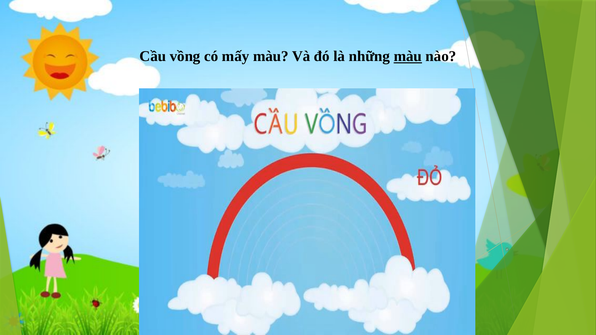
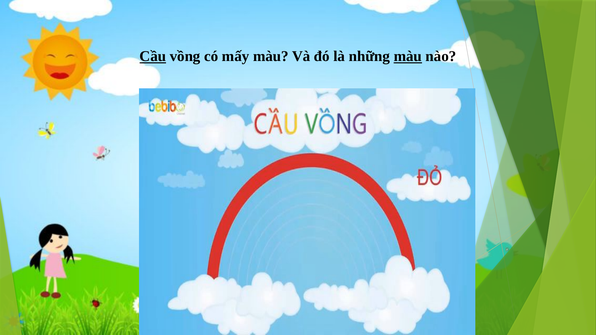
Cầu underline: none -> present
